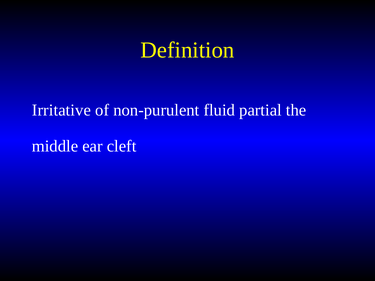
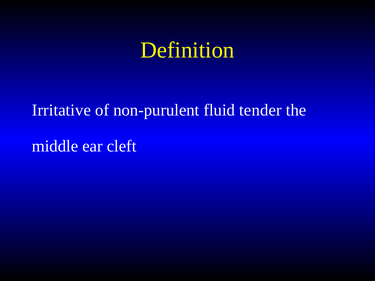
partial: partial -> tender
